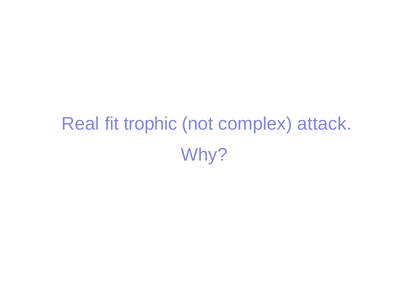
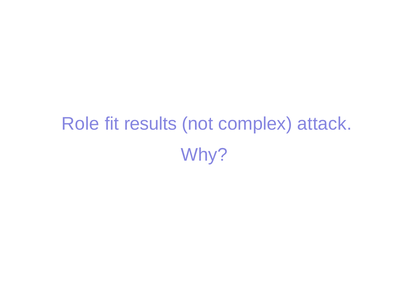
Real: Real -> Role
trophic: trophic -> results
